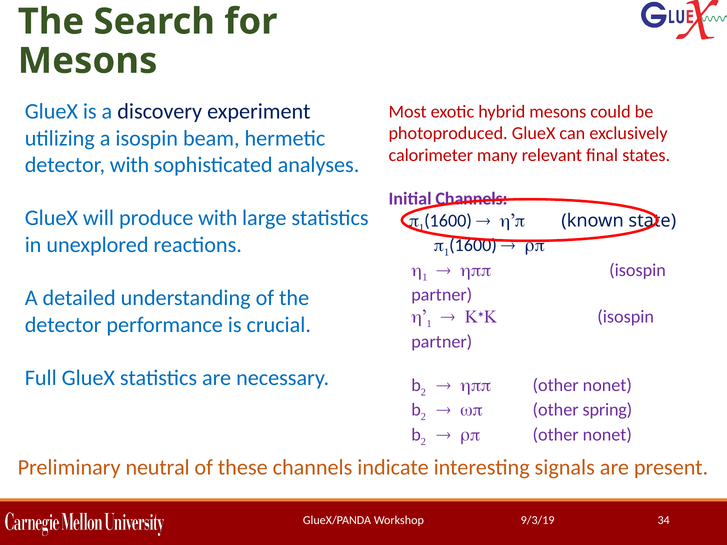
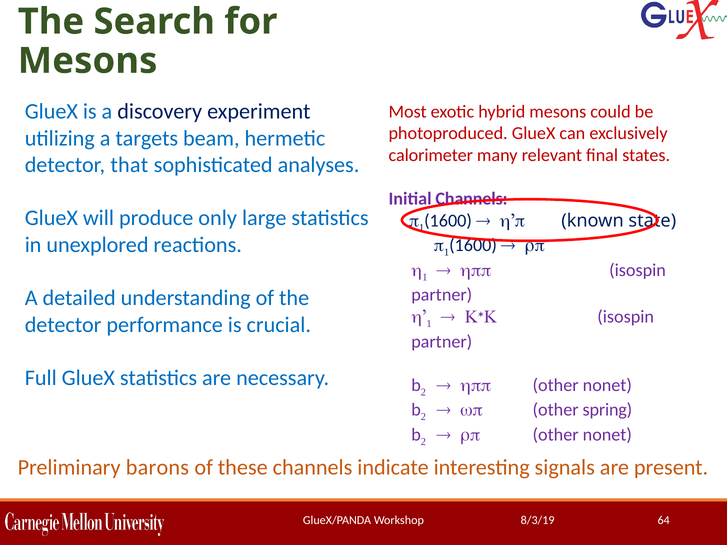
a isospin: isospin -> targets
detector with: with -> that
produce with: with -> only
neutral: neutral -> barons
34: 34 -> 64
9/3/19: 9/3/19 -> 8/3/19
